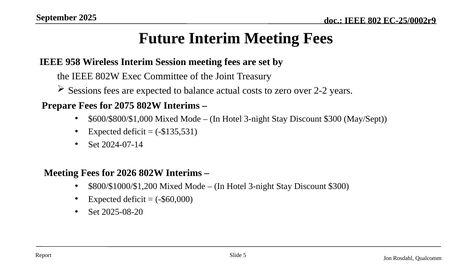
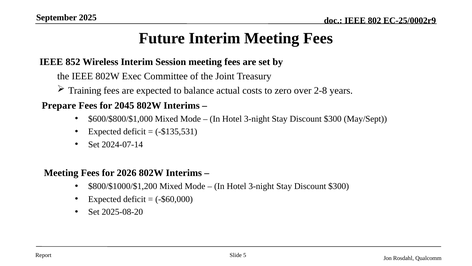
958: 958 -> 852
Sessions: Sessions -> Training
2-2: 2-2 -> 2-8
2075: 2075 -> 2045
